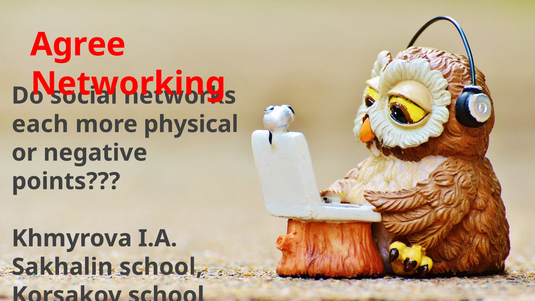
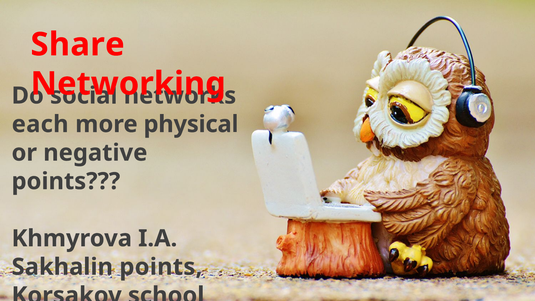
Agree: Agree -> Share
Sakhalin school: school -> points
